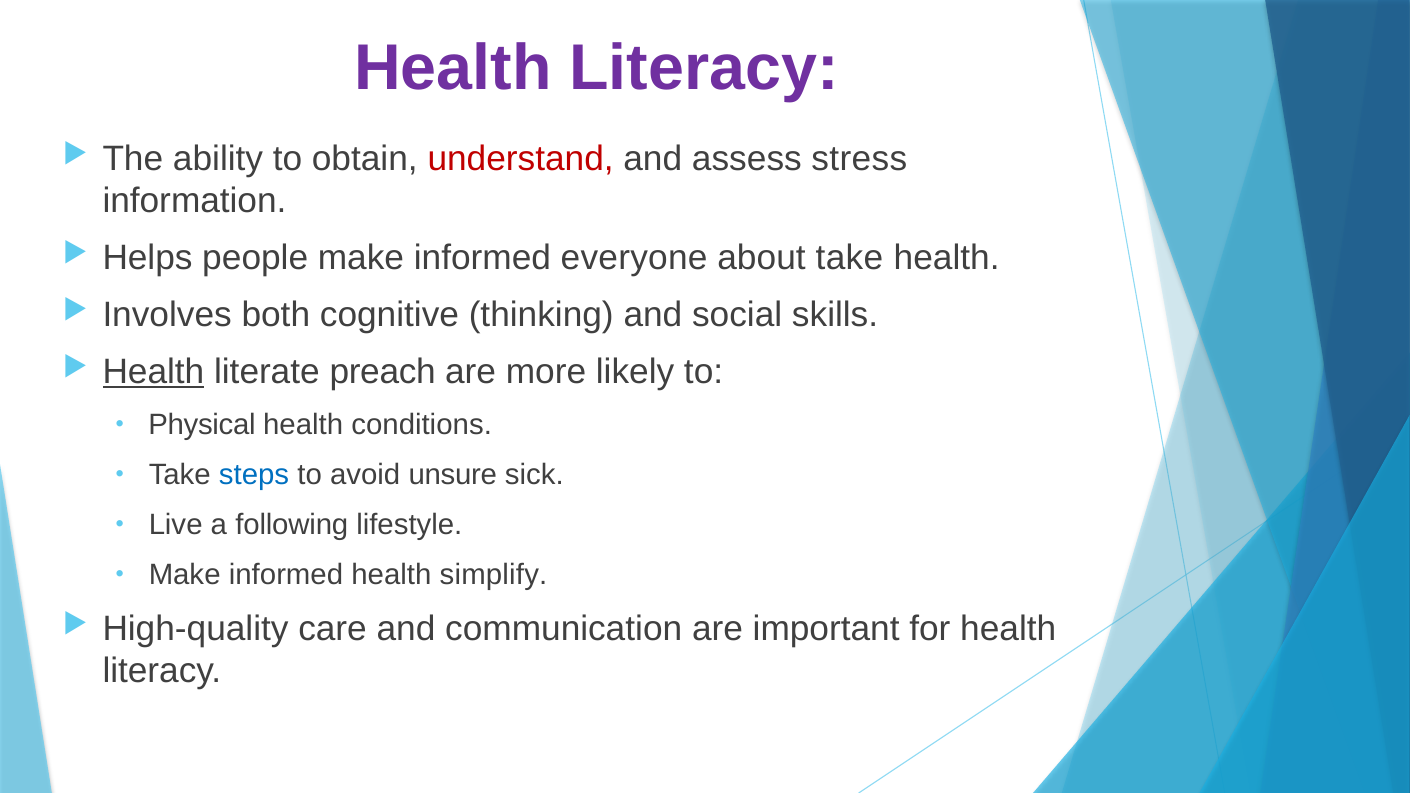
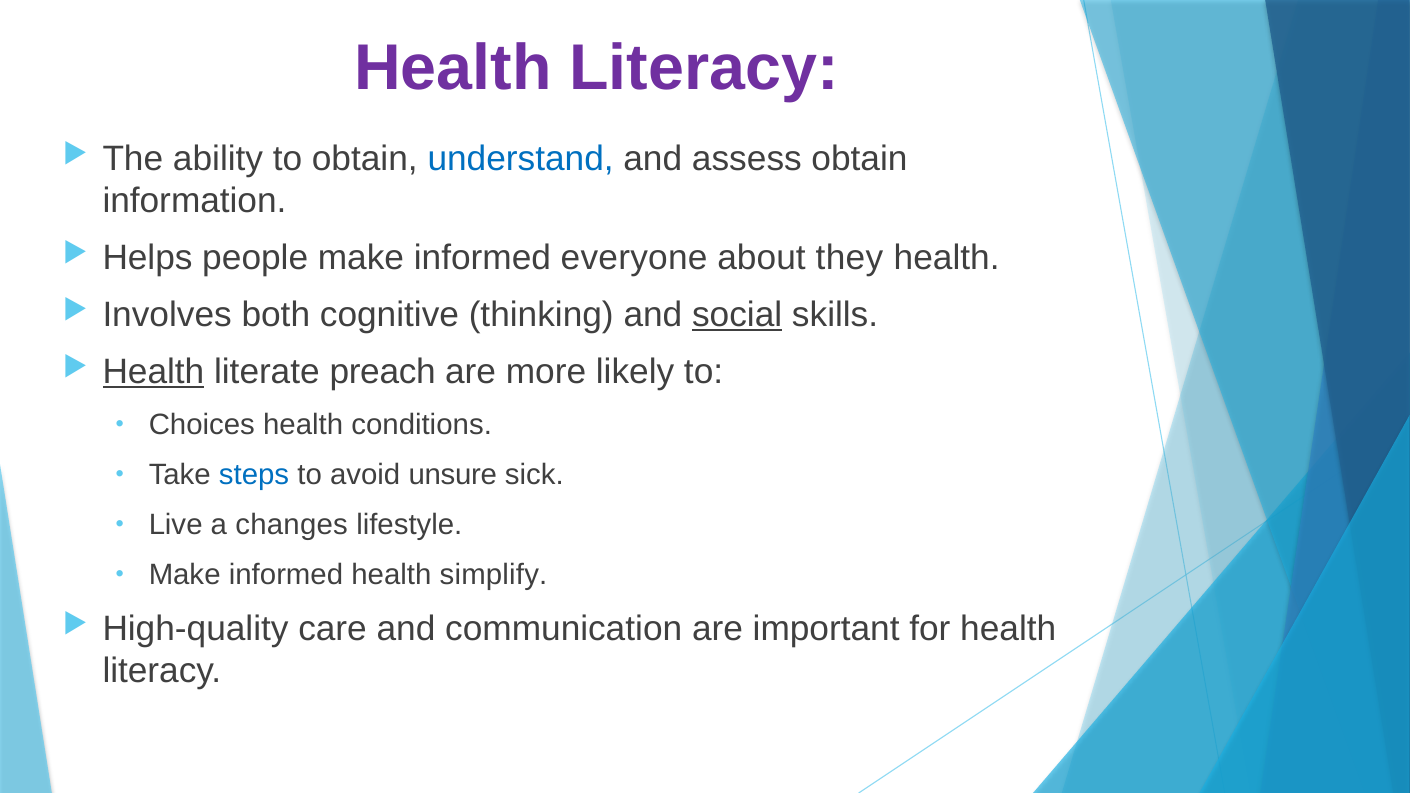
understand colour: red -> blue
assess stress: stress -> obtain
about take: take -> they
social underline: none -> present
Physical: Physical -> Choices
following: following -> changes
